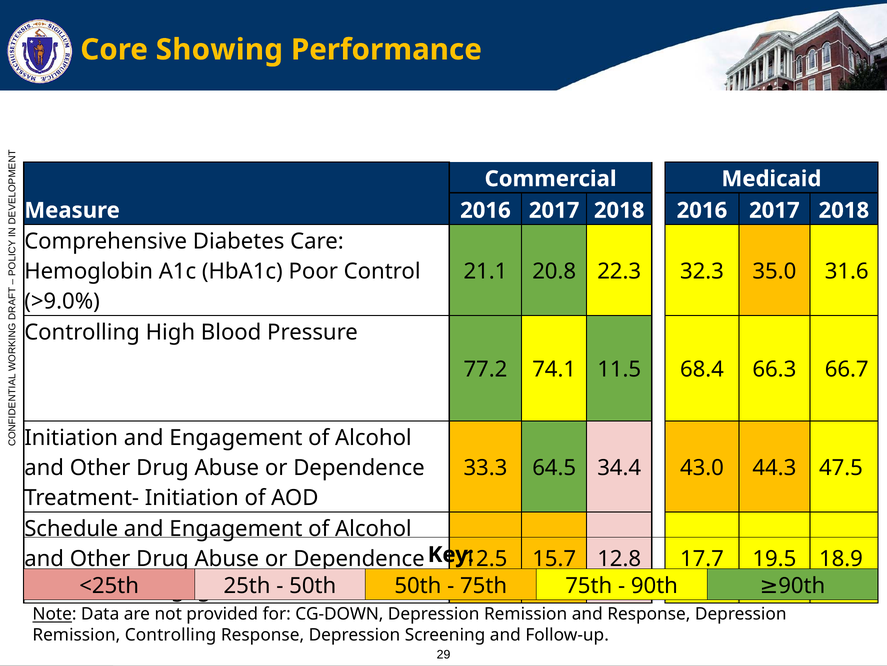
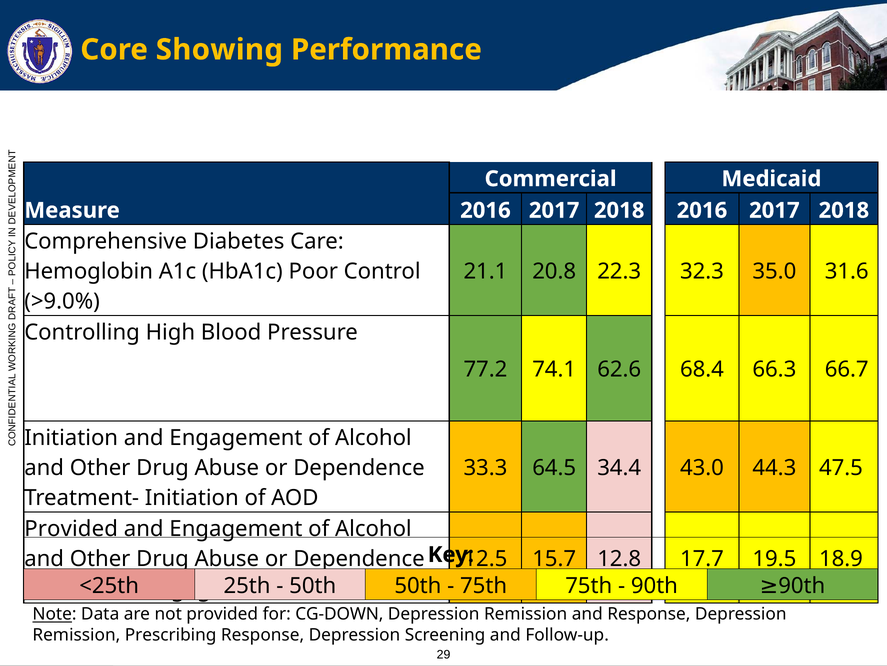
11.5: 11.5 -> 62.6
Schedule at (71, 528): Schedule -> Provided
Remission Controlling: Controlling -> Prescribing
